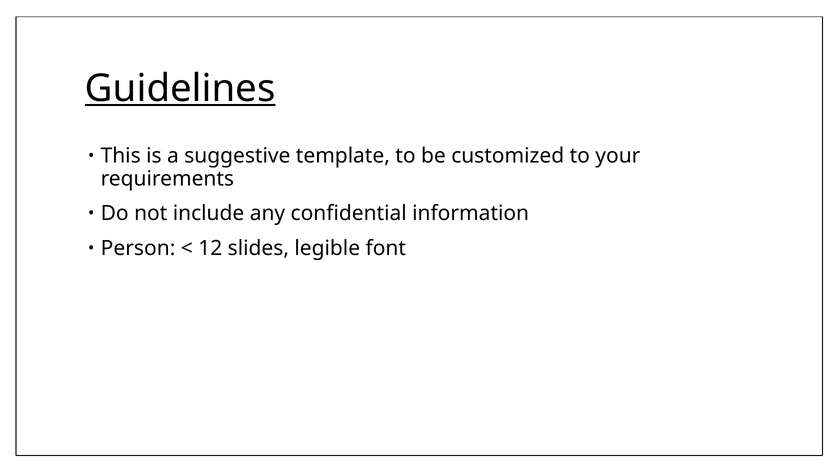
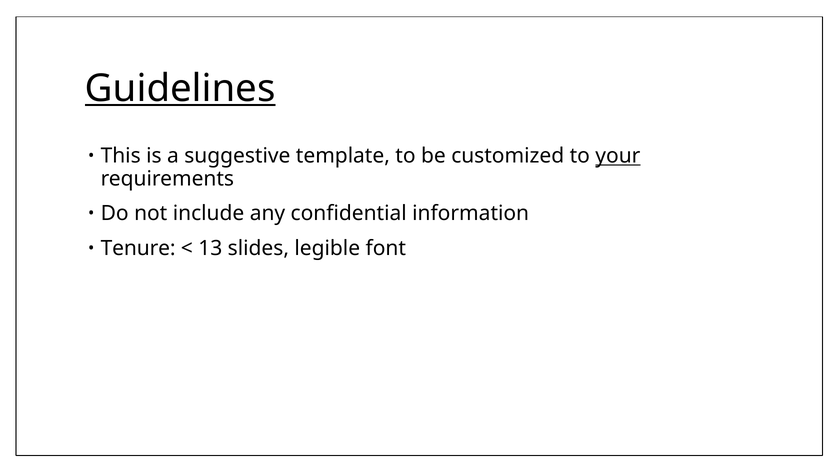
your underline: none -> present
Person: Person -> Tenure
12: 12 -> 13
